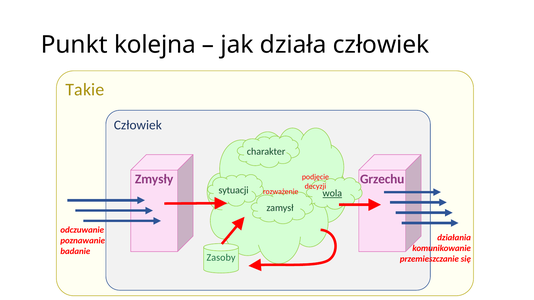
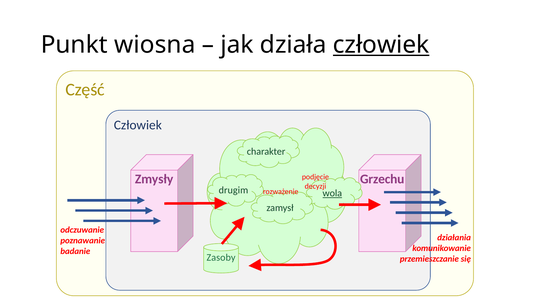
kolejna: kolejna -> wiosna
człowiek at (381, 45) underline: none -> present
Takie: Takie -> Część
sytuacji: sytuacji -> drugim
